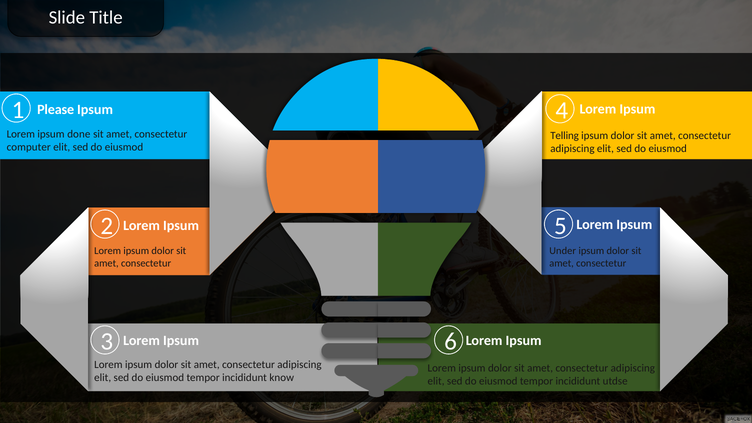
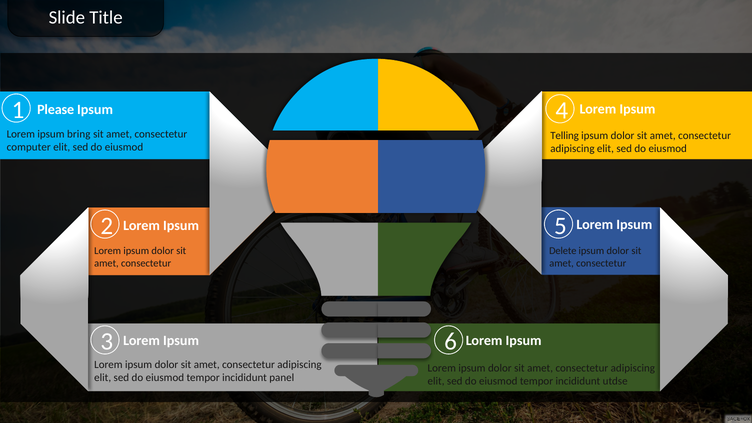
done: done -> bring
Under: Under -> Delete
know: know -> panel
